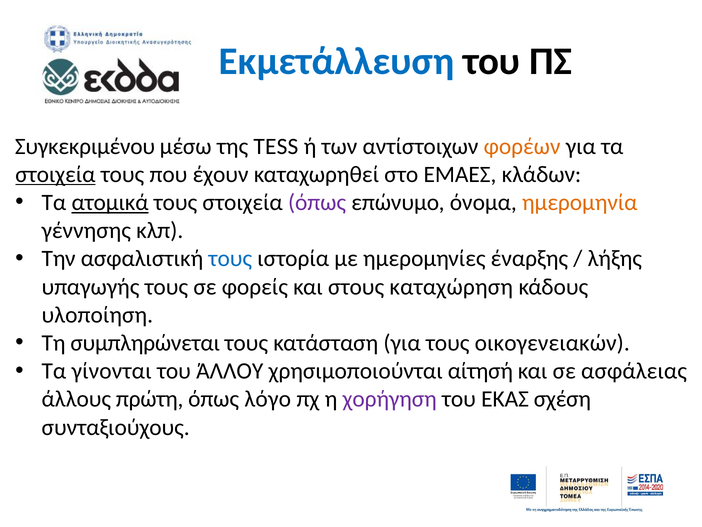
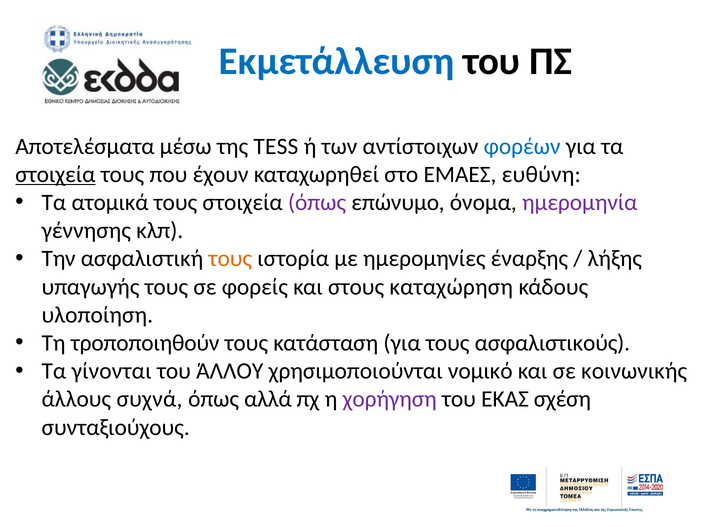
Συγκεκριμένου: Συγκεκριμένου -> Αποτελέσματα
φορέων colour: orange -> blue
κλάδων: κλάδων -> ευθύνη
ατομικά underline: present -> none
ημερομηνία colour: orange -> purple
τους at (230, 258) colour: blue -> orange
συμπληρώνεται: συμπληρώνεται -> τροποποιηθούν
οικογενειακών: οικογενειακών -> ασφαλιστικούς
αίτησή: αίτησή -> νομικό
ασφάλειας: ασφάλειας -> κοινωνικής
πρώτη: πρώτη -> συχνά
λόγο: λόγο -> αλλά
